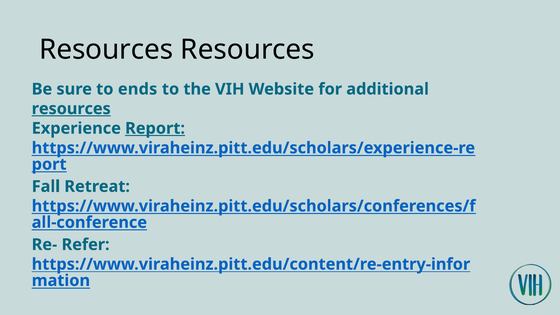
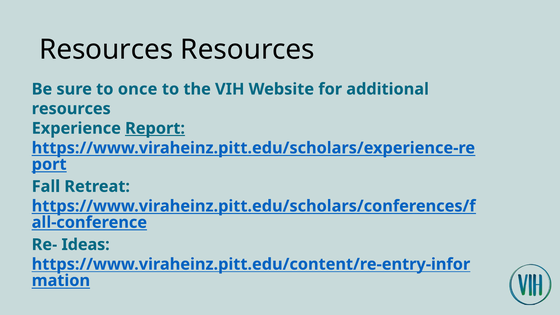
ends: ends -> once
resources at (71, 109) underline: present -> none
Refer: Refer -> Ideas
